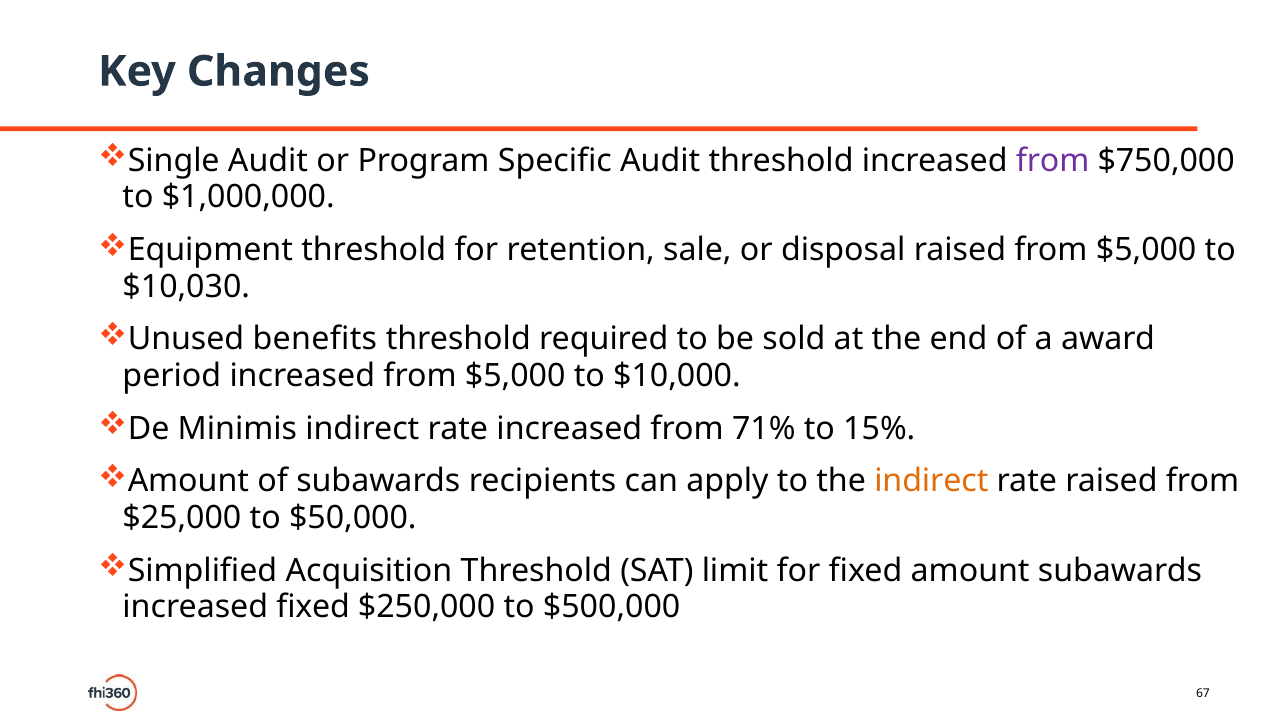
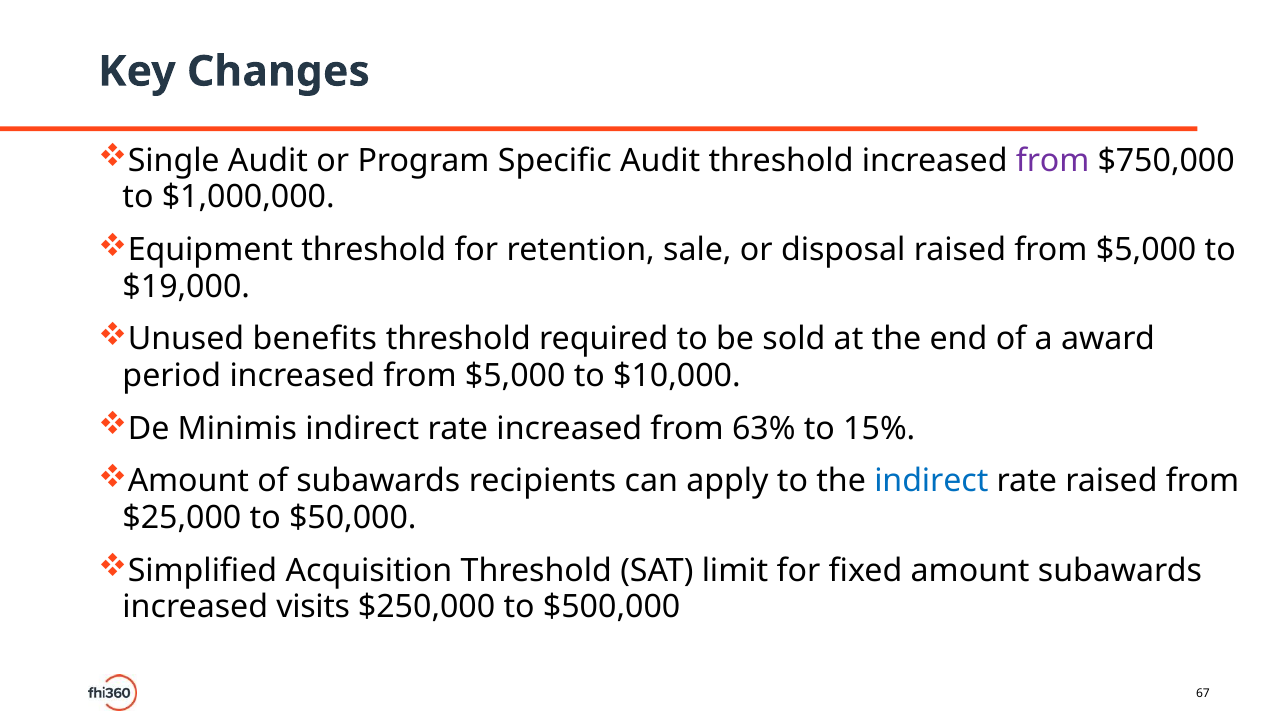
$10,030: $10,030 -> $19,000
71%: 71% -> 63%
indirect at (931, 482) colour: orange -> blue
increased fixed: fixed -> visits
